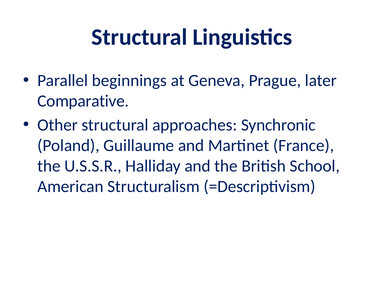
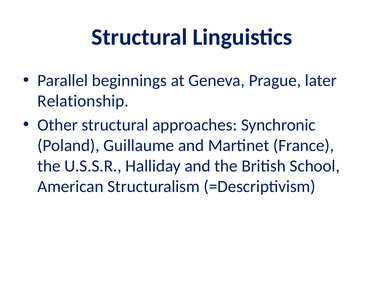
Comparative: Comparative -> Relationship
